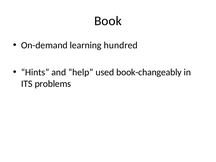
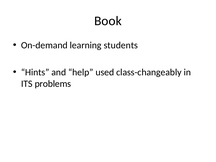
hundred: hundred -> students
book-changeably: book-changeably -> class-changeably
